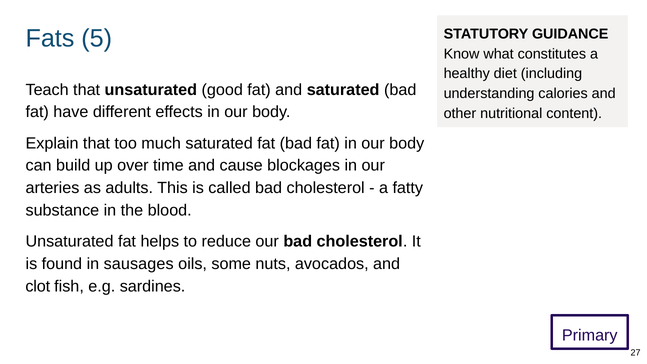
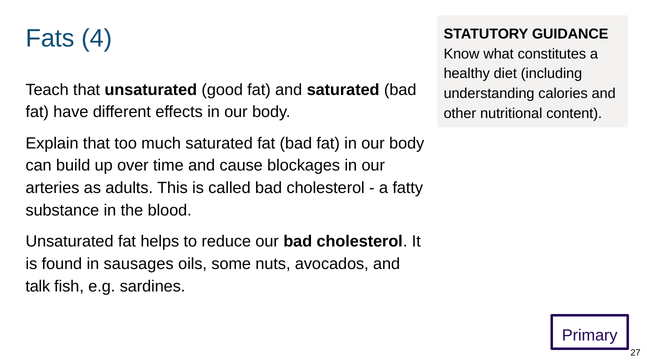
5: 5 -> 4
clot: clot -> talk
